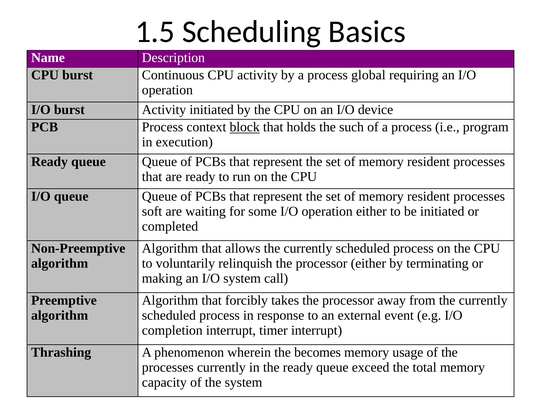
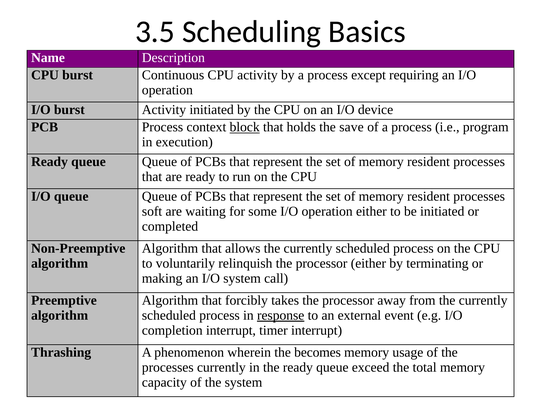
1.5: 1.5 -> 3.5
global: global -> except
such: such -> save
response underline: none -> present
